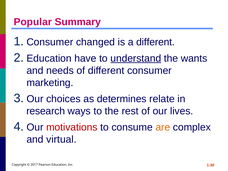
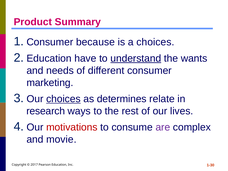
Popular: Popular -> Product
changed: changed -> because
a different: different -> choices
choices at (63, 99) underline: none -> present
are colour: orange -> purple
virtual: virtual -> movie
